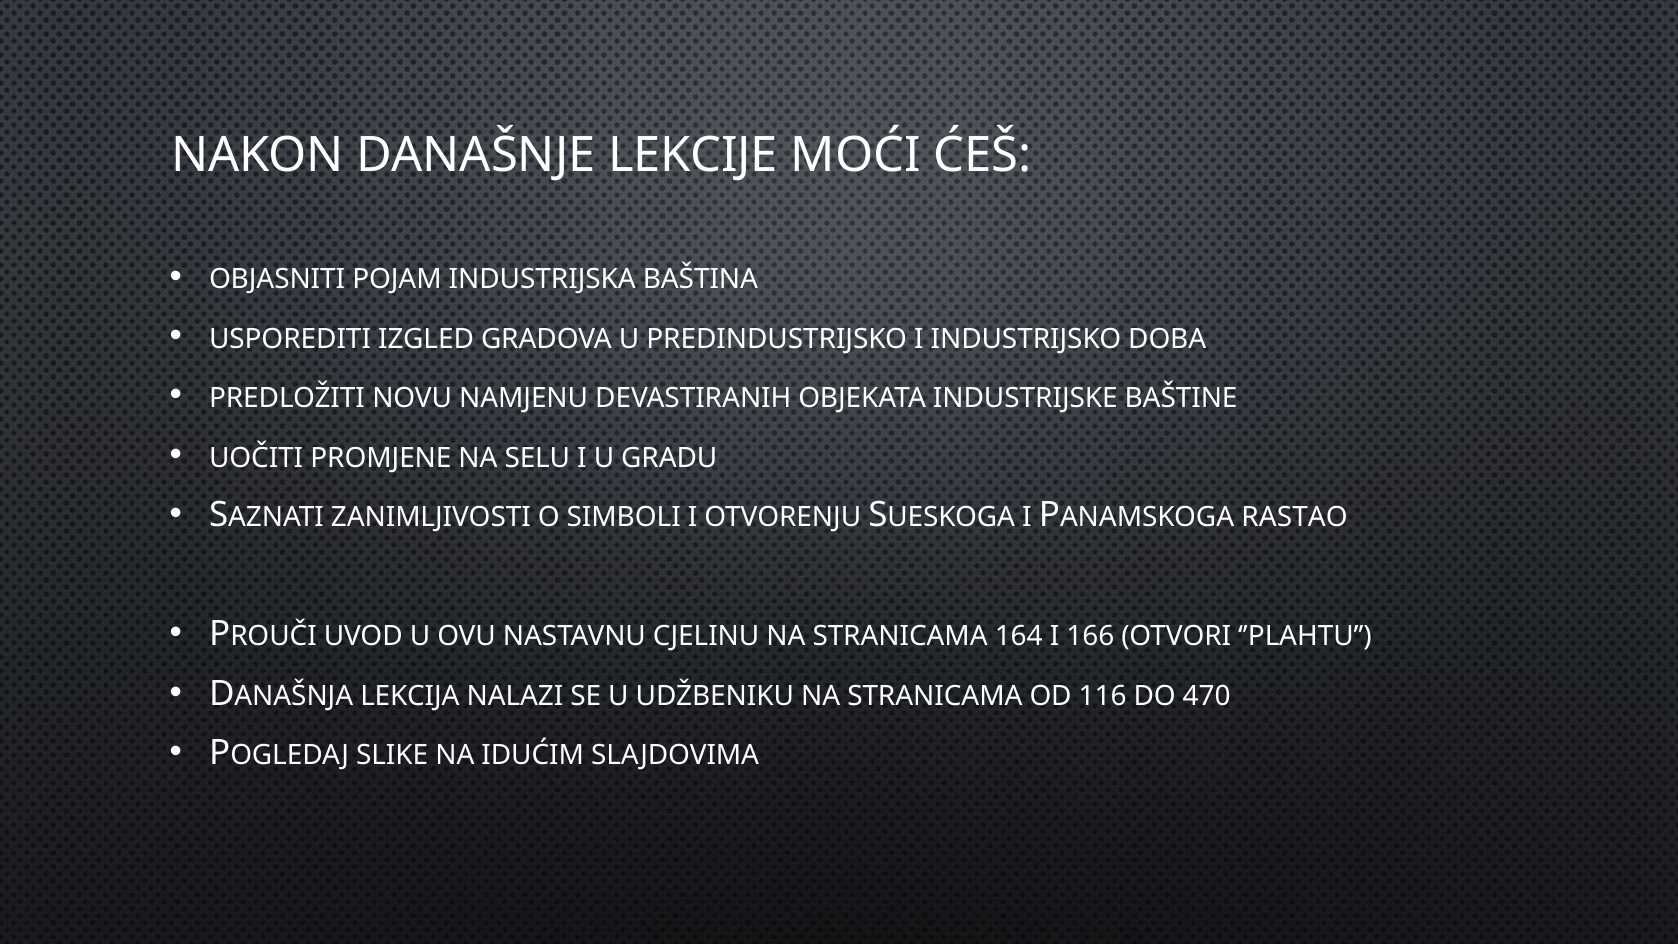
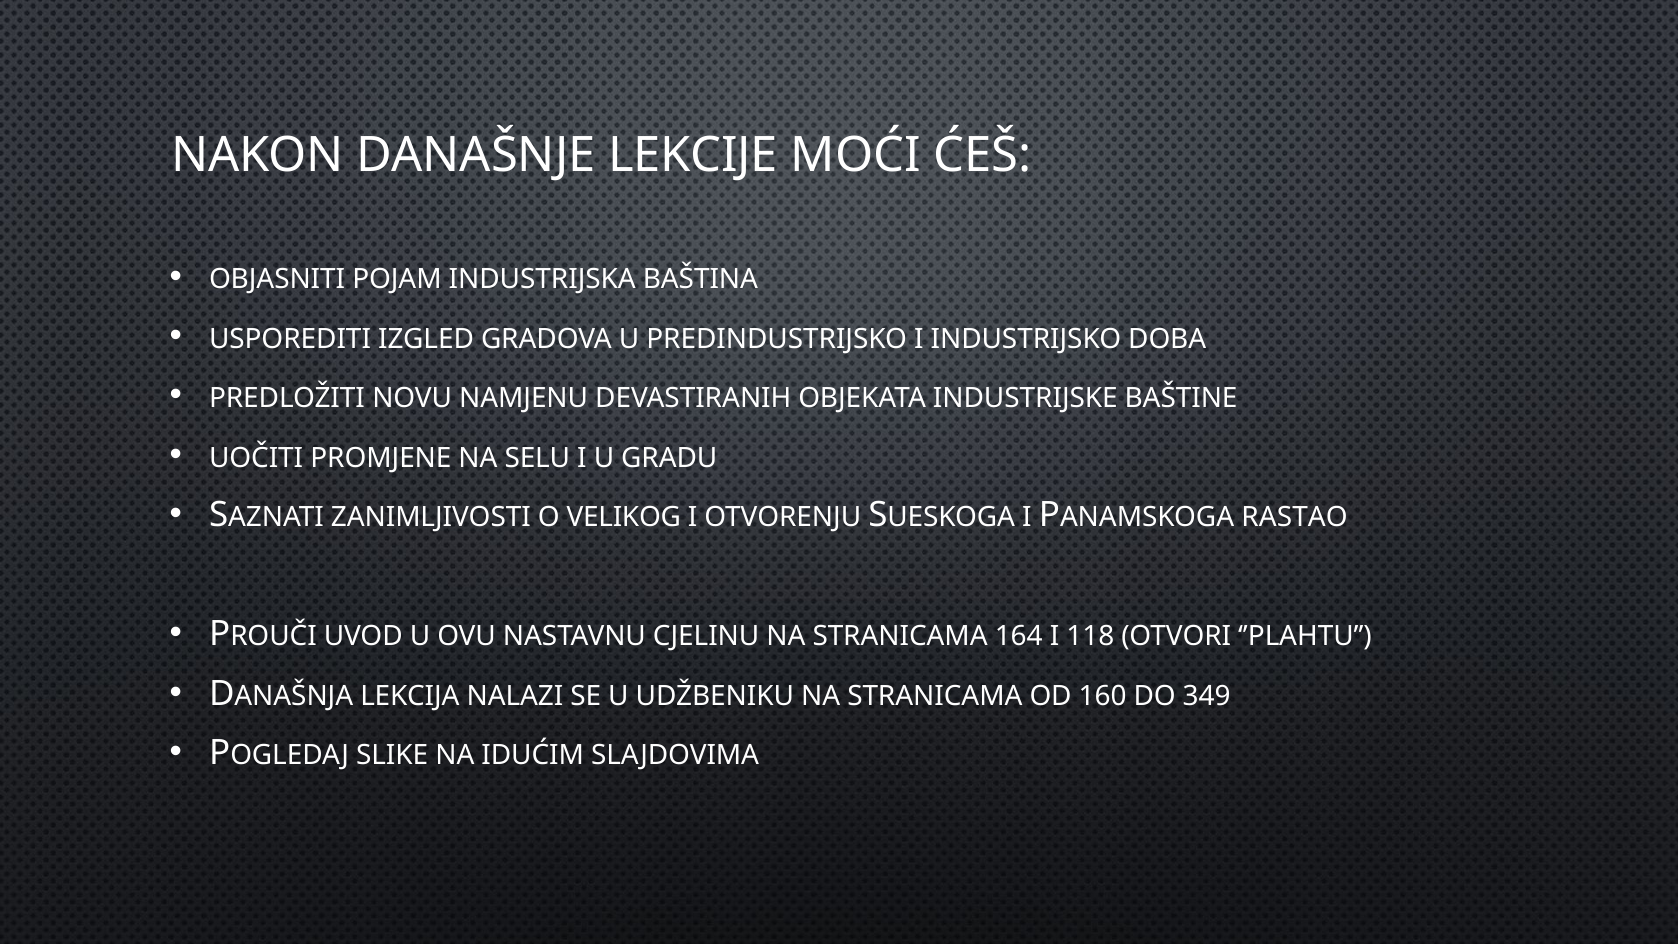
SIMBOLI: SIMBOLI -> VELIKOG
166: 166 -> 118
116: 116 -> 160
470: 470 -> 349
